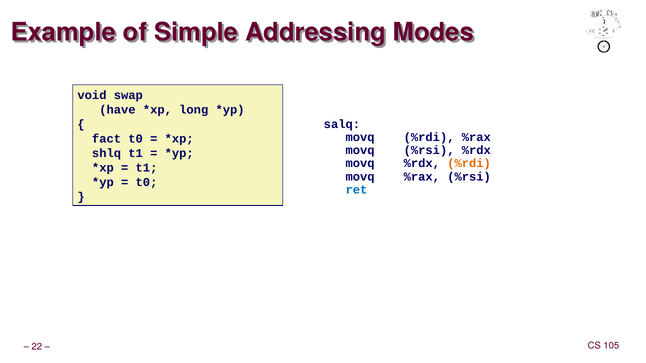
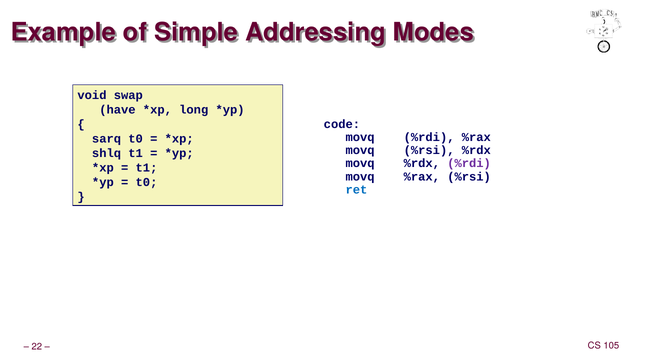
salq: salq -> code
fact: fact -> sarq
%rdi at (469, 164) colour: orange -> purple
